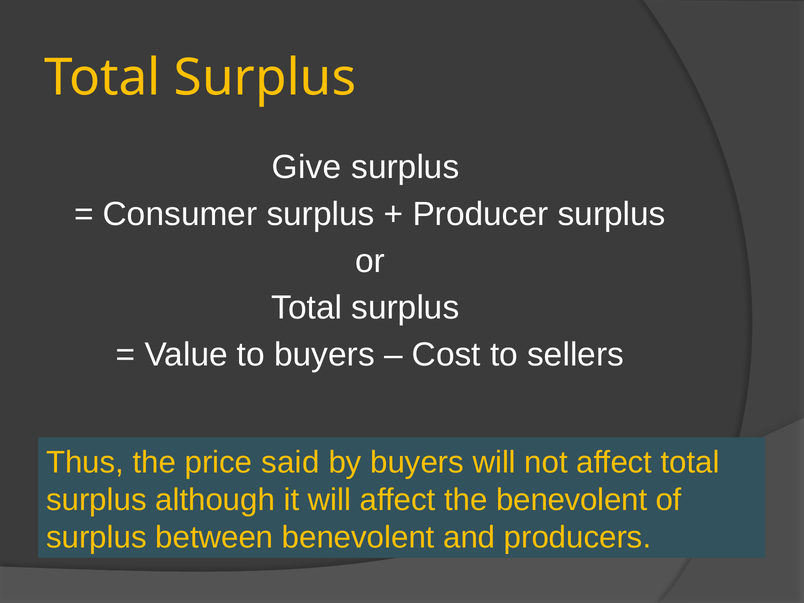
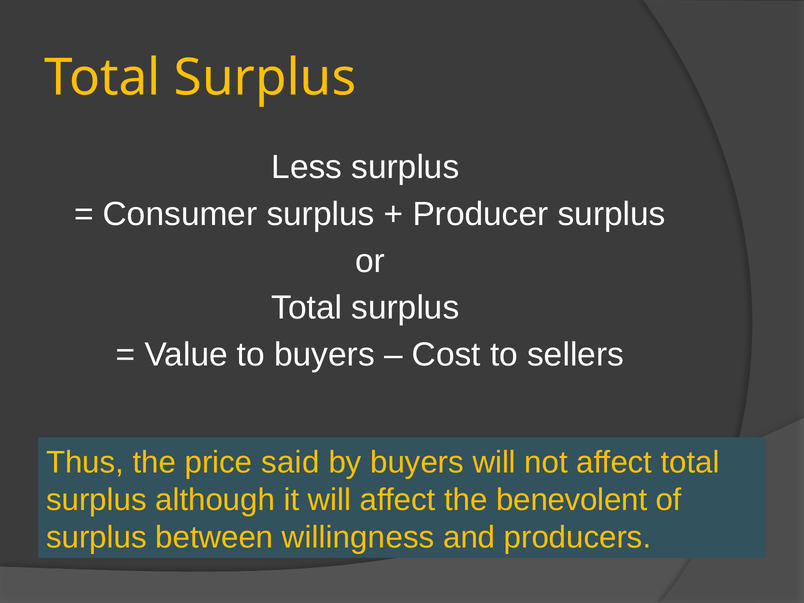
Give: Give -> Less
between benevolent: benevolent -> willingness
